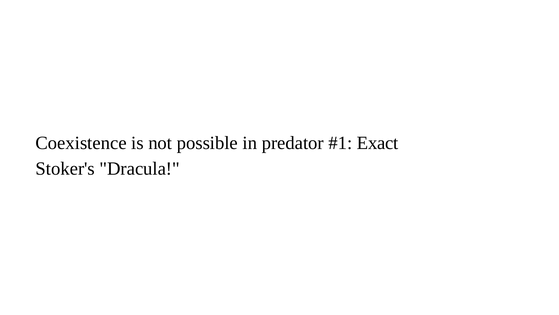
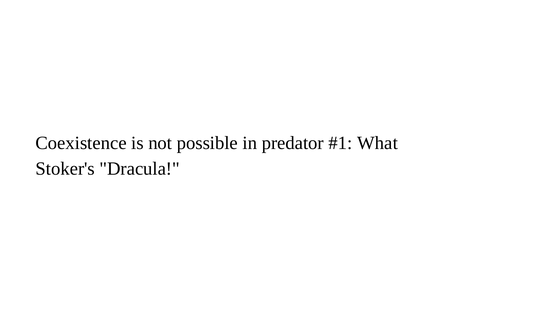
Exact: Exact -> What
